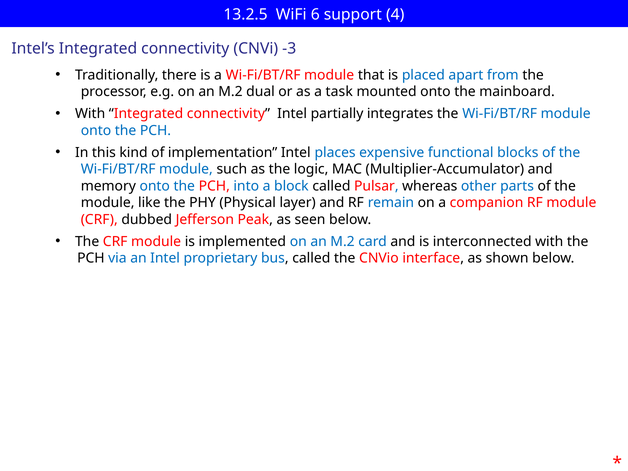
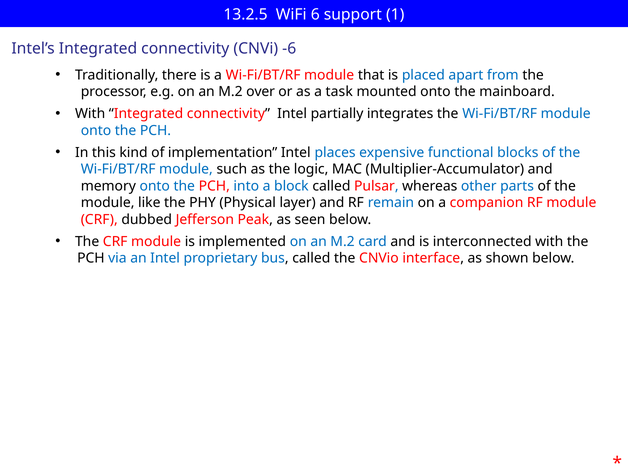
4: 4 -> 1
-3: -3 -> -6
dual: dual -> over
